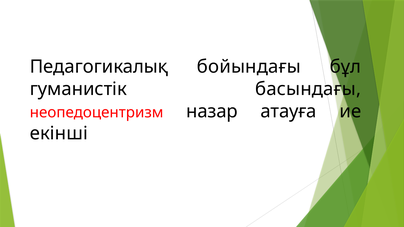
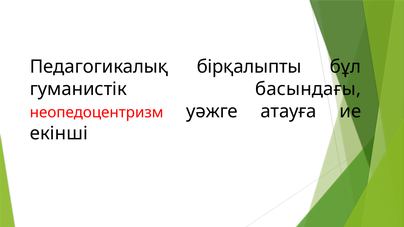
бойындағы: бойындағы -> бірқалыпты
назар: назар -> уәжге
